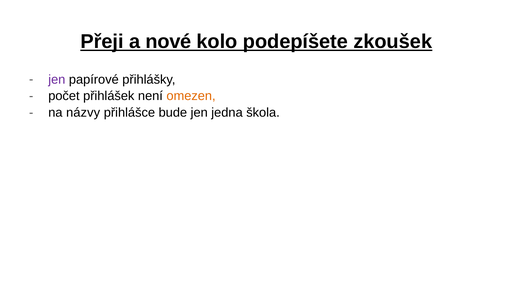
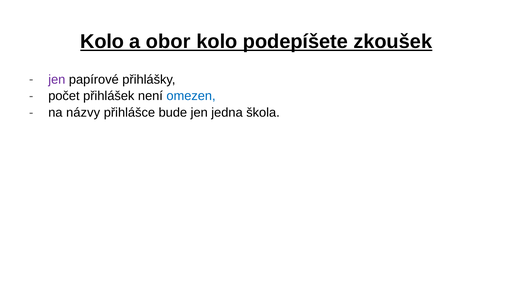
Přeji at (102, 42): Přeji -> Kolo
nové: nové -> obor
omezen colour: orange -> blue
